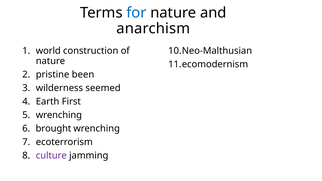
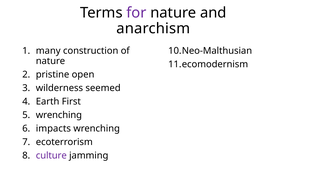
for colour: blue -> purple
world: world -> many
been: been -> open
brought: brought -> impacts
